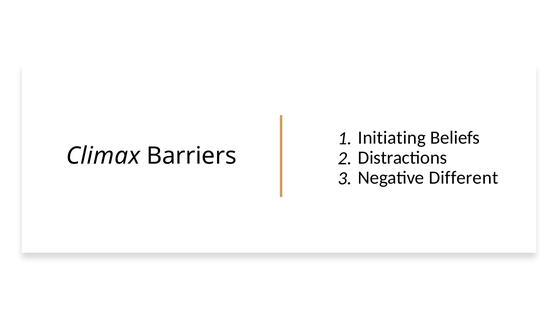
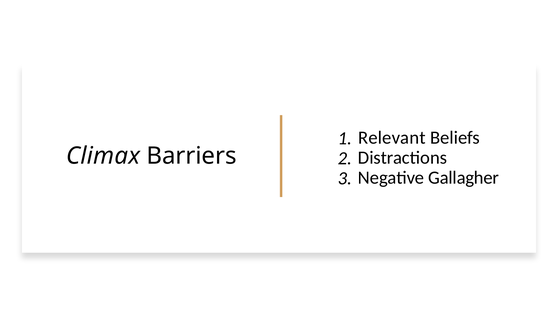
Initiating: Initiating -> Relevant
Different: Different -> Gallagher
